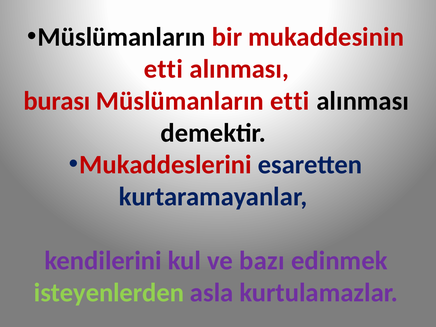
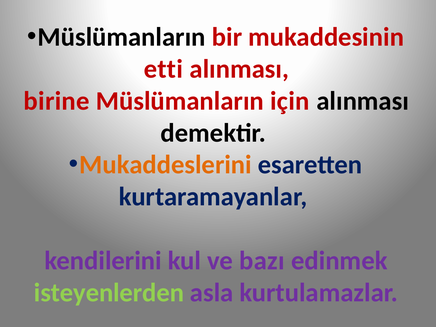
burası: burası -> birine
Müslümanların etti: etti -> için
Mukaddeslerini colour: red -> orange
